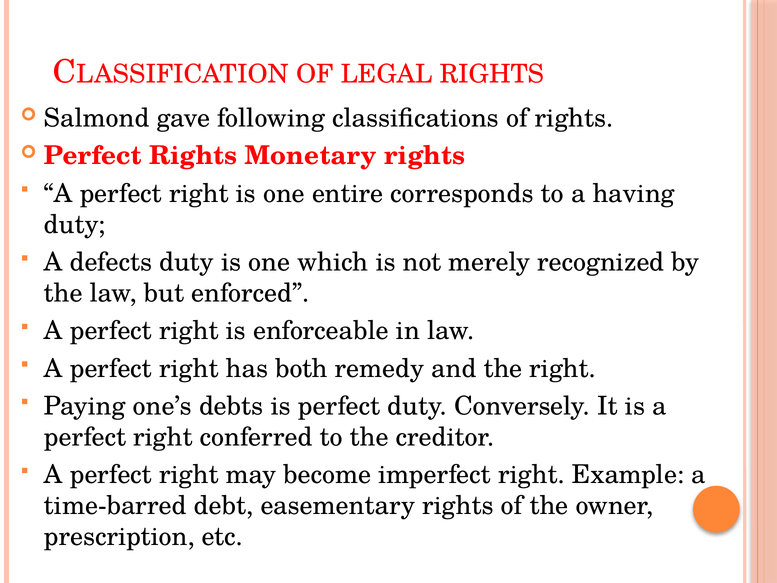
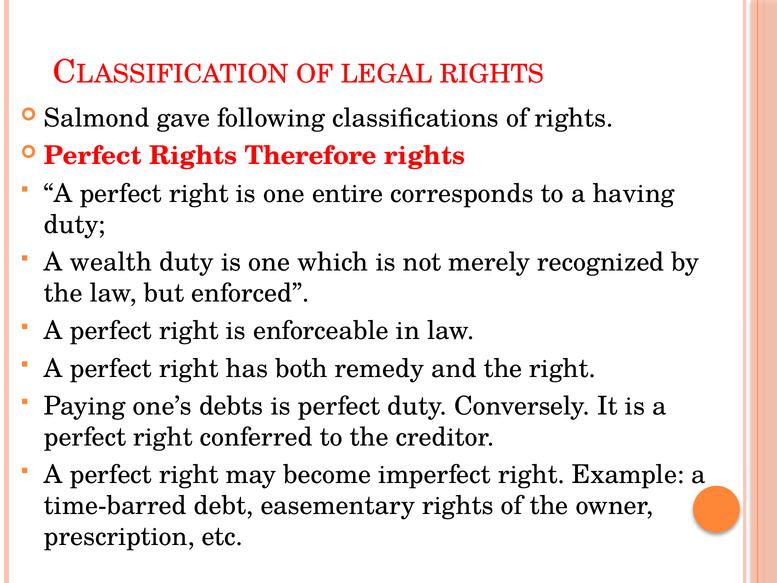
Monetary: Monetary -> Therefore
defects: defects -> wealth
